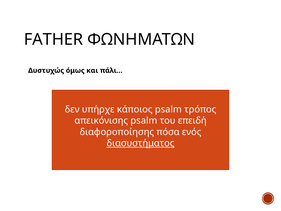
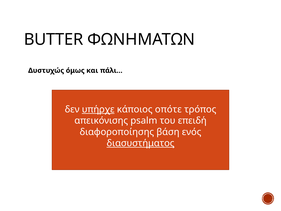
FATHER: FATHER -> BUTTER
υπήρχε underline: none -> present
κάποιος psalm: psalm -> οπότε
πόσα: πόσα -> βάση
